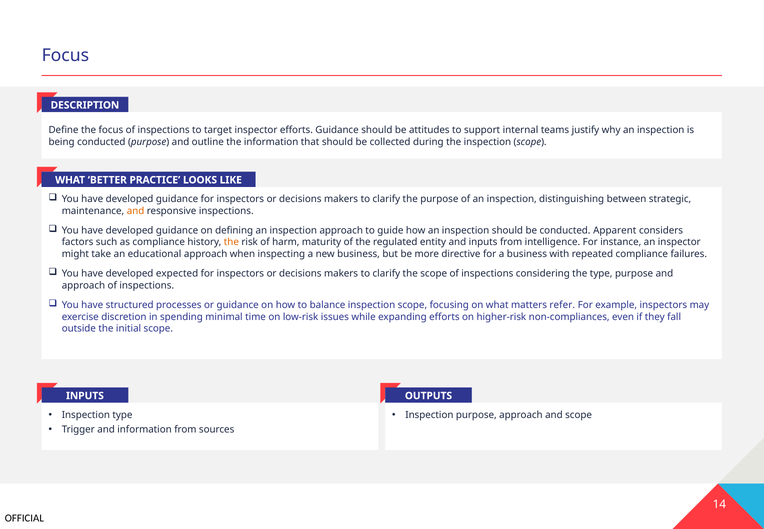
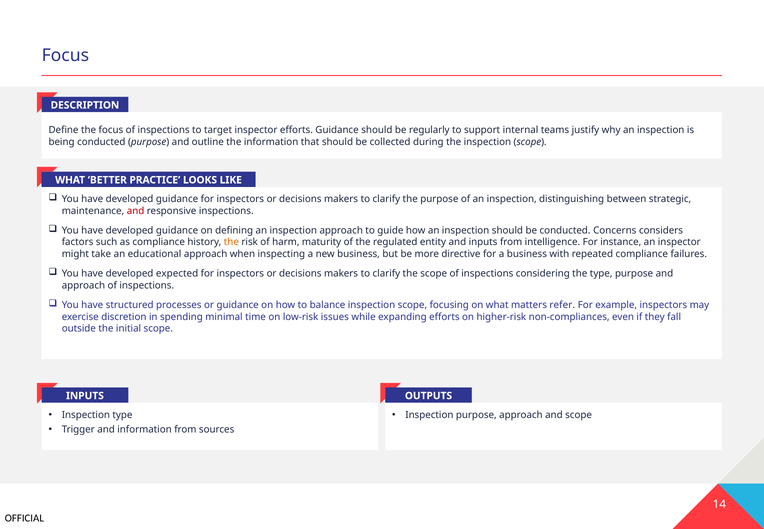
attitudes: attitudes -> regularly
and at (136, 211) colour: orange -> red
Apparent: Apparent -> Concerns
